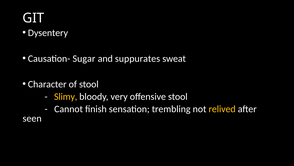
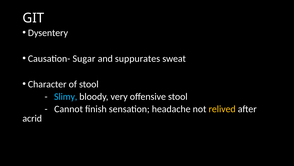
Slimy colour: yellow -> light blue
trembling: trembling -> headache
seen: seen -> acrid
